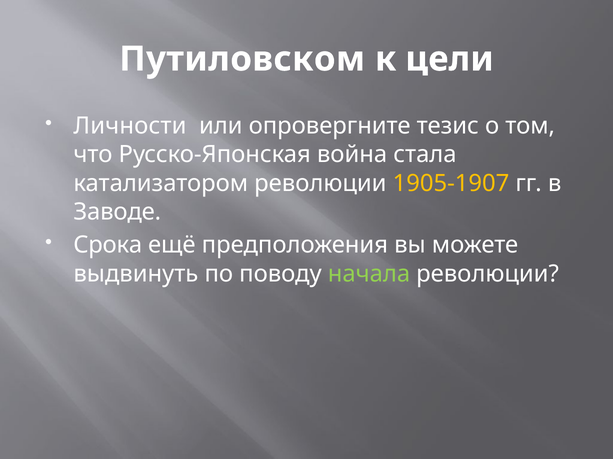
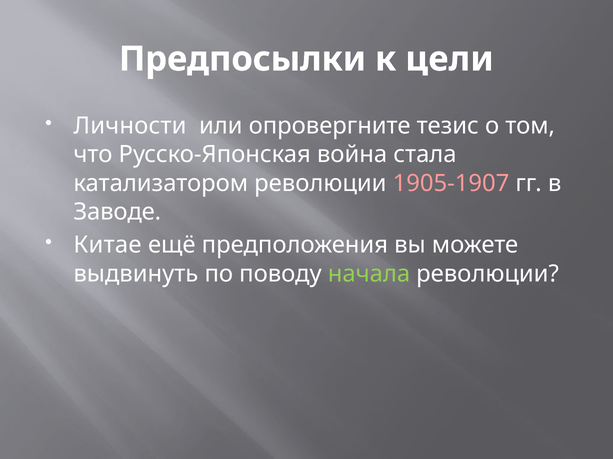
Путиловском: Путиловском -> Предпосылки
1905-1907 colour: yellow -> pink
Срока: Срока -> Китае
